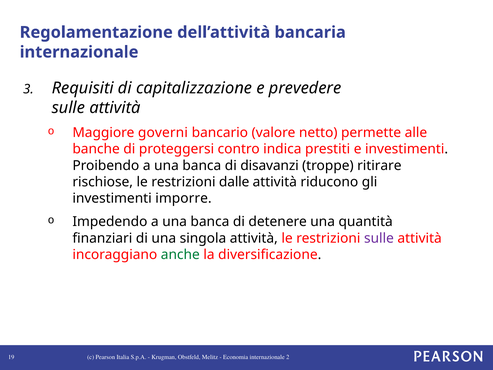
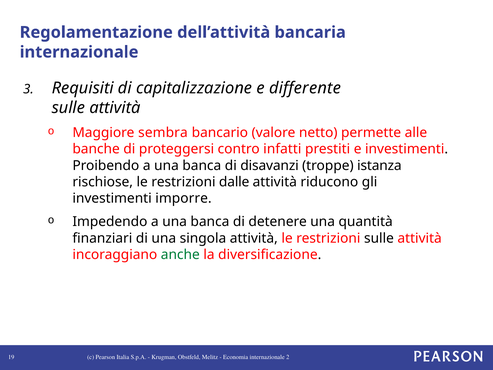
prevedere: prevedere -> differente
governi: governi -> sembra
indica: indica -> infatti
ritirare: ritirare -> istanza
sulle at (379, 238) colour: purple -> black
